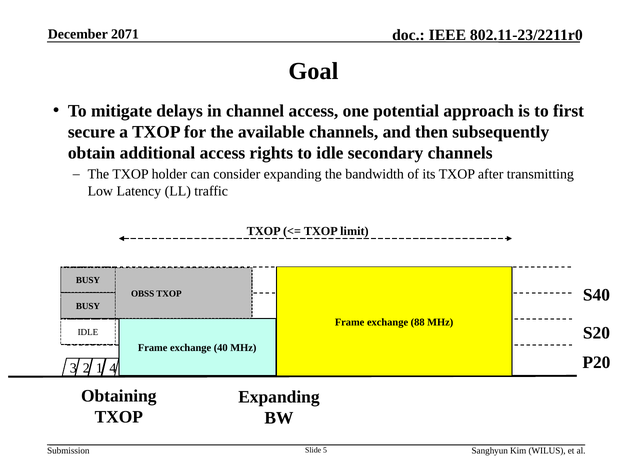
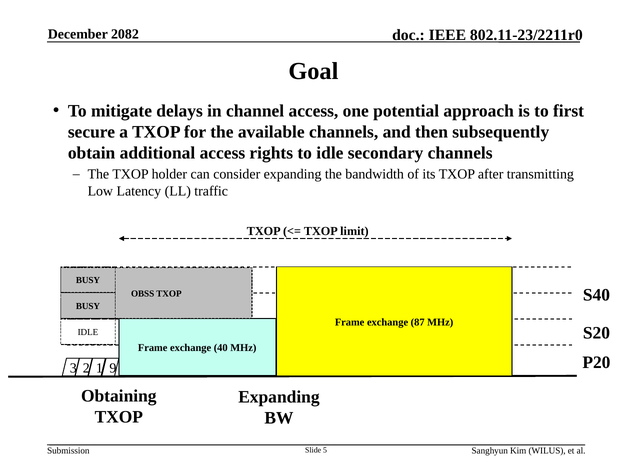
2071: 2071 -> 2082
88: 88 -> 87
4: 4 -> 9
